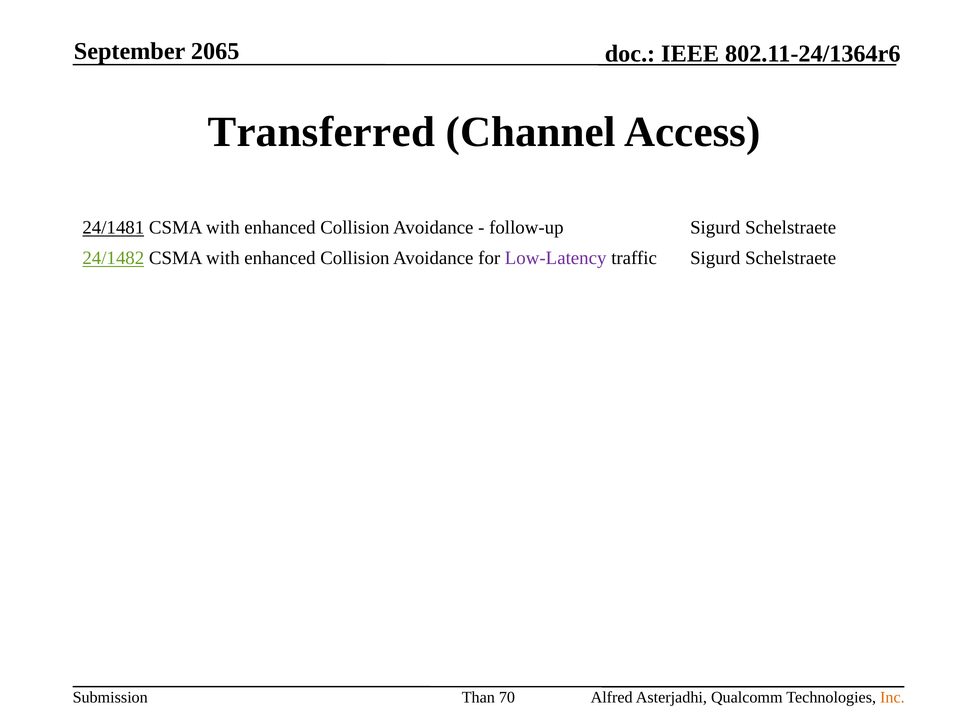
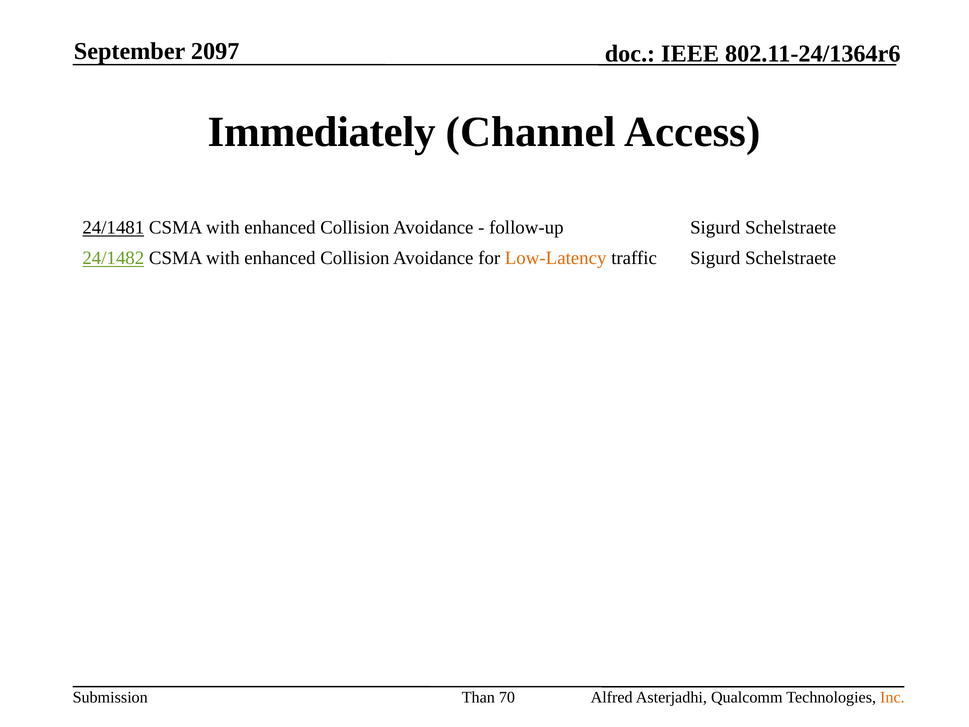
2065: 2065 -> 2097
Transferred: Transferred -> Immediately
Low-Latency colour: purple -> orange
